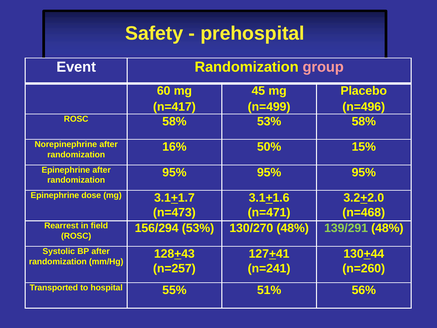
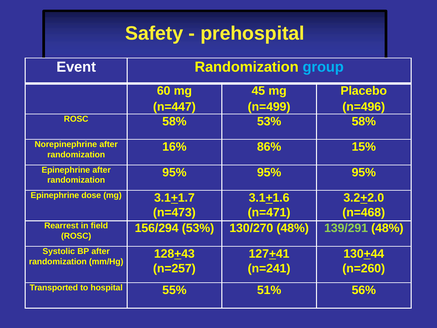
group colour: pink -> light blue
n=417: n=417 -> n=447
50%: 50% -> 86%
